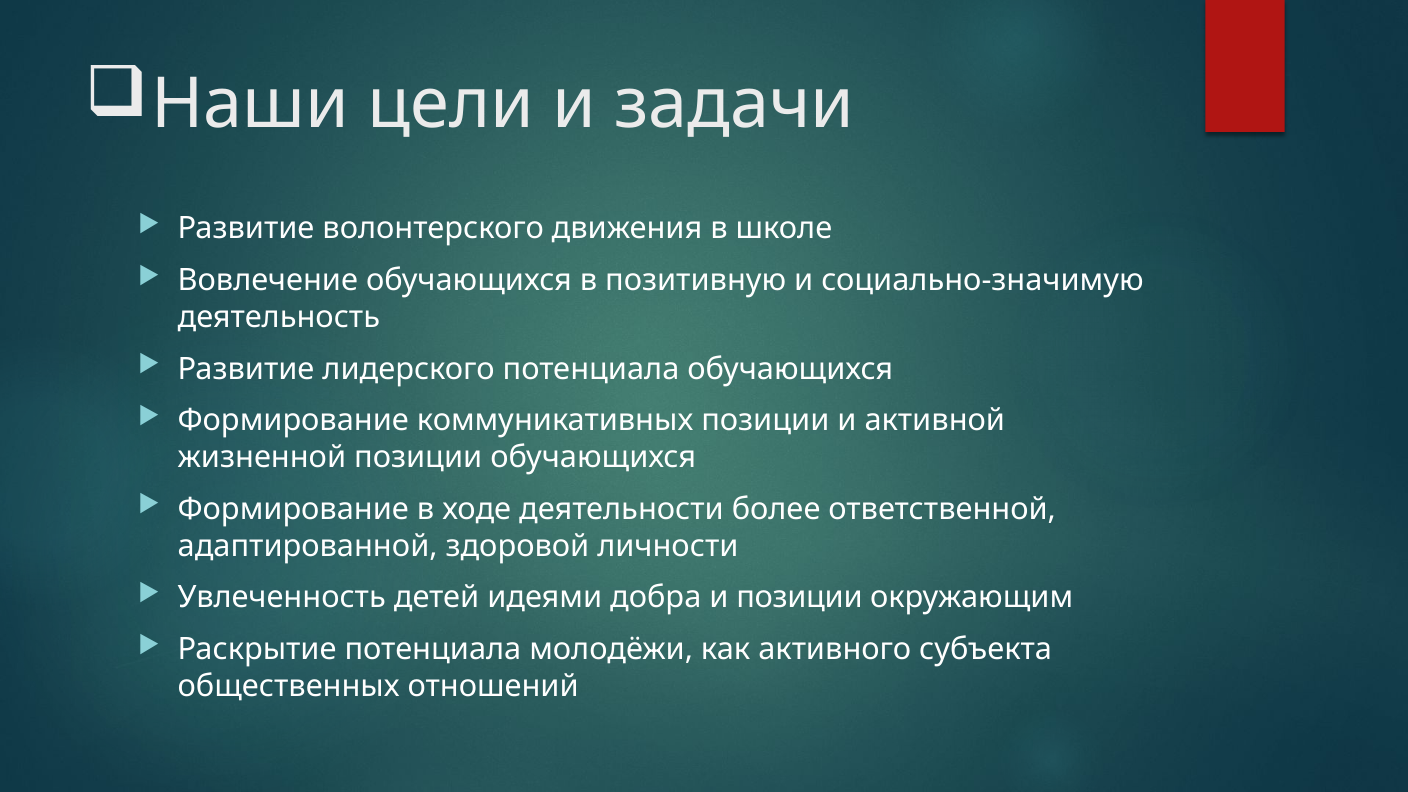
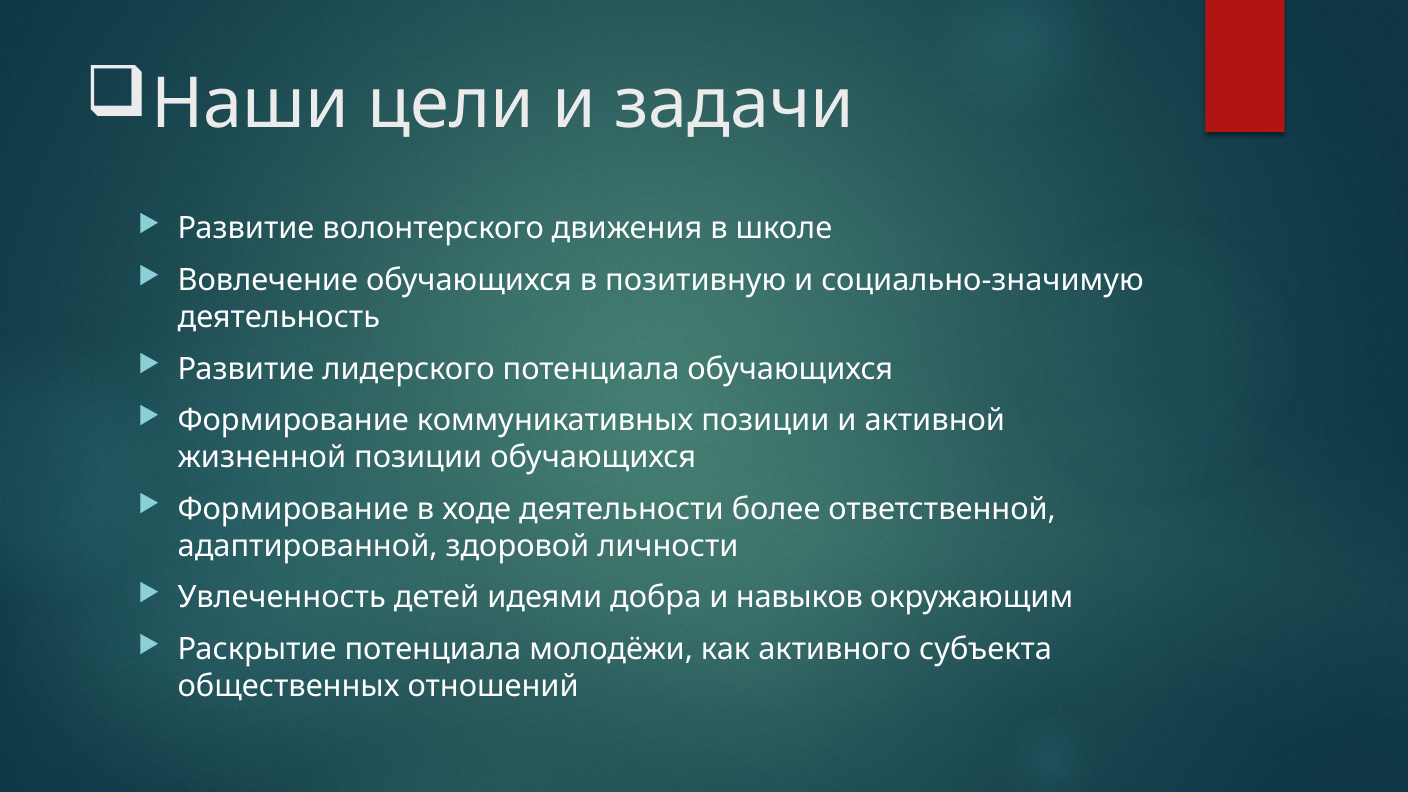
и позиции: позиции -> навыков
